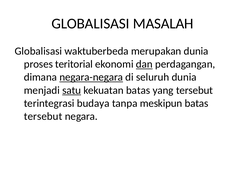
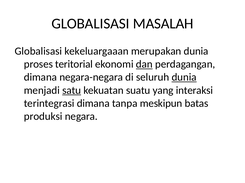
waktuberbeda: waktuberbeda -> kekeluargaaan
negara-negara underline: present -> none
dunia at (184, 78) underline: none -> present
kekuatan batas: batas -> suatu
yang tersebut: tersebut -> interaksi
terintegrasi budaya: budaya -> dimana
tersebut at (43, 117): tersebut -> produksi
